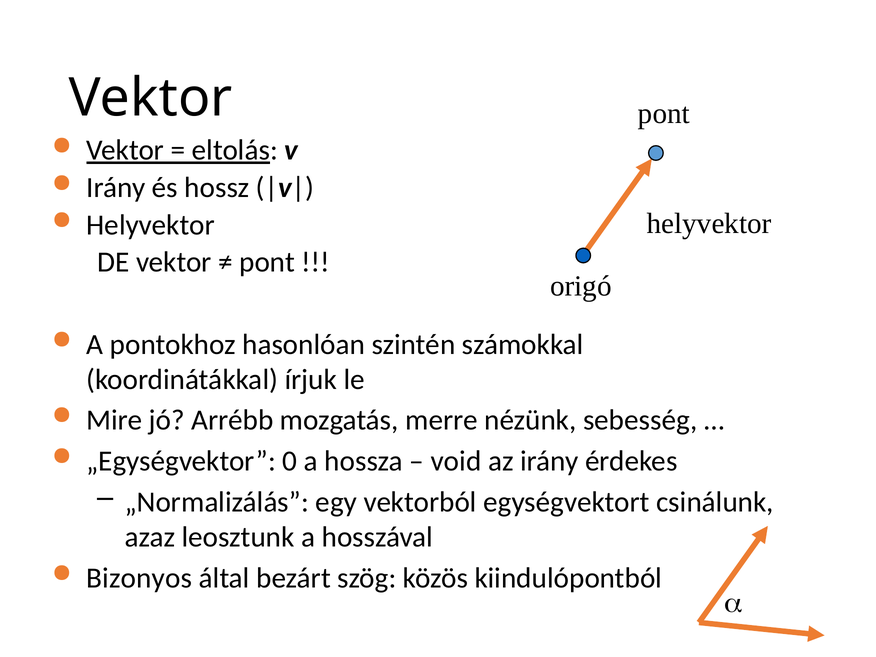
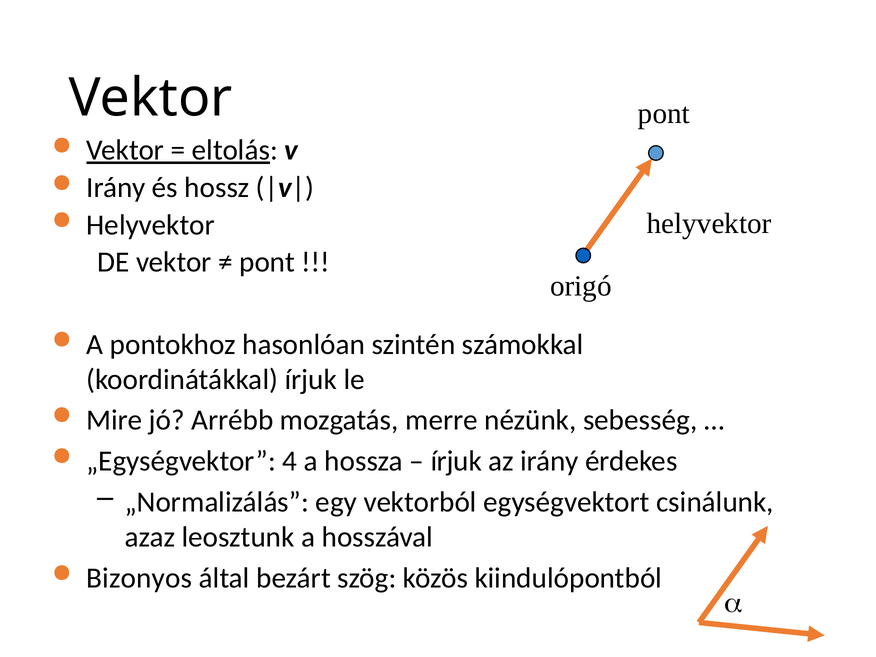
0: 0 -> 4
void at (456, 461): void -> írjuk
